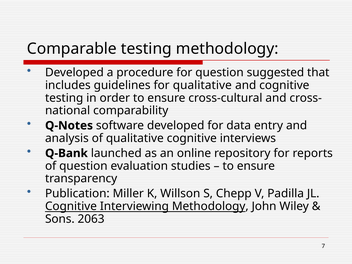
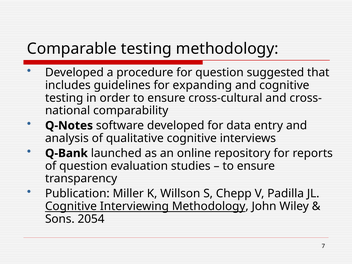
for qualitative: qualitative -> expanding
2063: 2063 -> 2054
